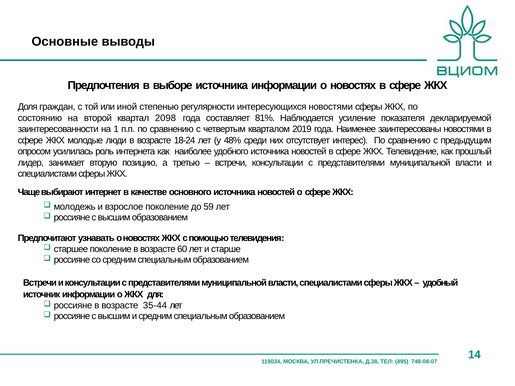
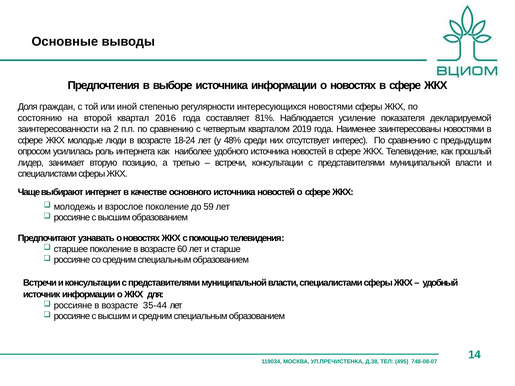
2098: 2098 -> 2016
1: 1 -> 2
